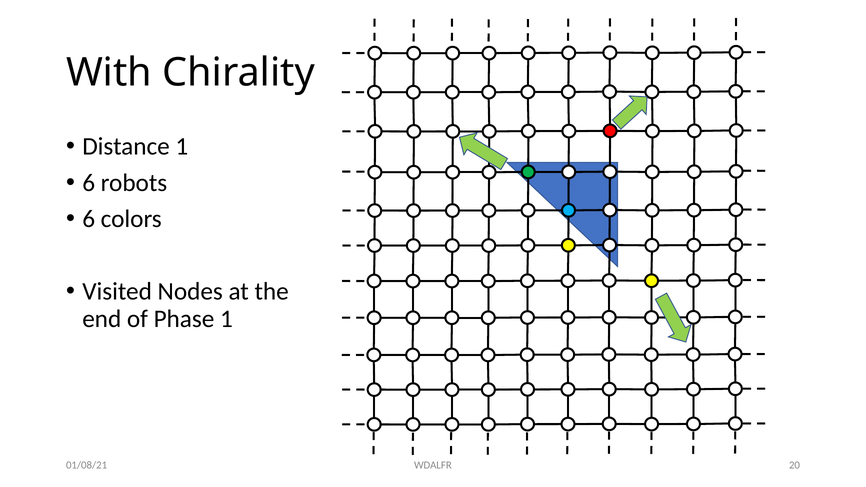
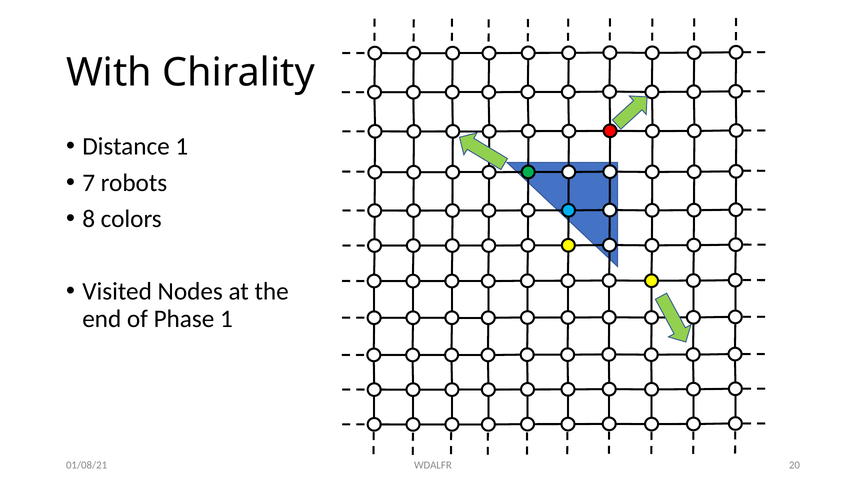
6 at (89, 183): 6 -> 7
6 at (89, 219): 6 -> 8
